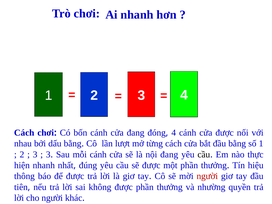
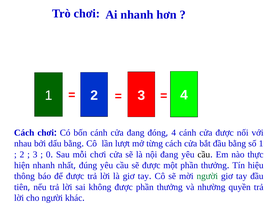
3 at (48, 154): 3 -> 0
mỗi cánh: cánh -> chơi
người at (207, 176) colour: red -> green
